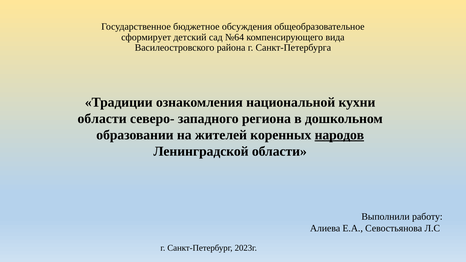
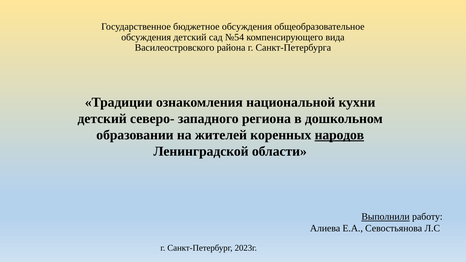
сформирует at (146, 37): сформирует -> обсуждения
№64: №64 -> №54
области at (102, 119): области -> детский
Выполнили underline: none -> present
